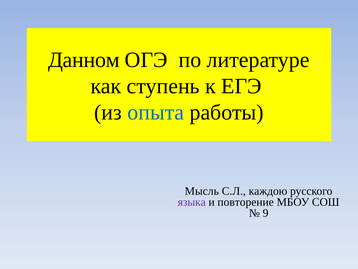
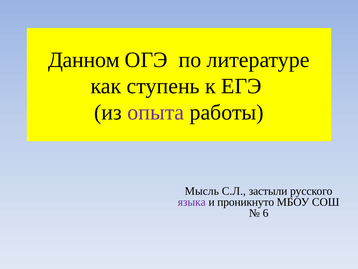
опыта colour: blue -> purple
каждою: каждою -> застыли
повторение: повторение -> проникнуто
9: 9 -> 6
